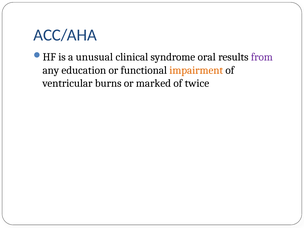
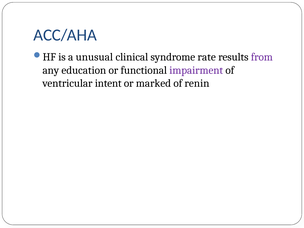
oral: oral -> rate
impairment colour: orange -> purple
burns: burns -> intent
twice: twice -> renin
